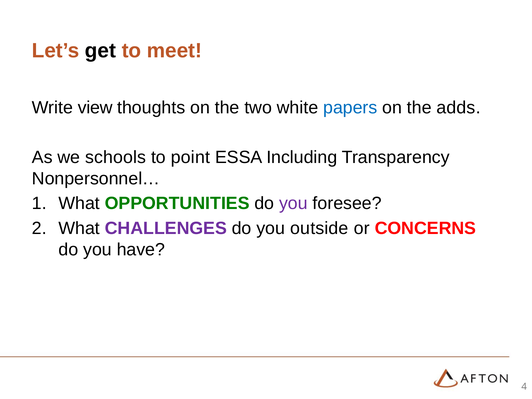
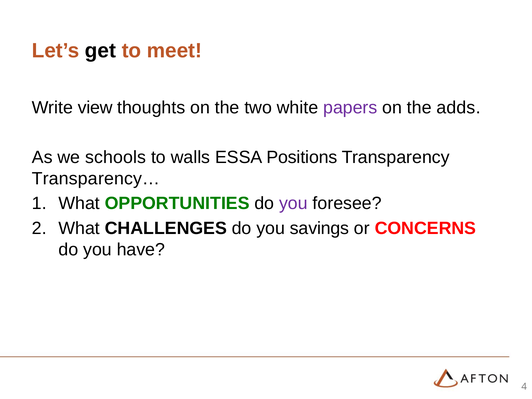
papers colour: blue -> purple
point: point -> walls
Including: Including -> Positions
Nonpersonnel…: Nonpersonnel… -> Transparency…
CHALLENGES colour: purple -> black
outside: outside -> savings
